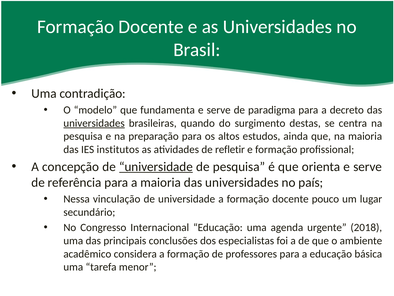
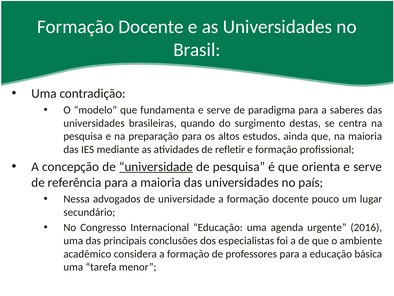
decreto: decreto -> saberes
universidades at (94, 123) underline: present -> none
institutos: institutos -> mediante
vinculação: vinculação -> advogados
2018: 2018 -> 2016
